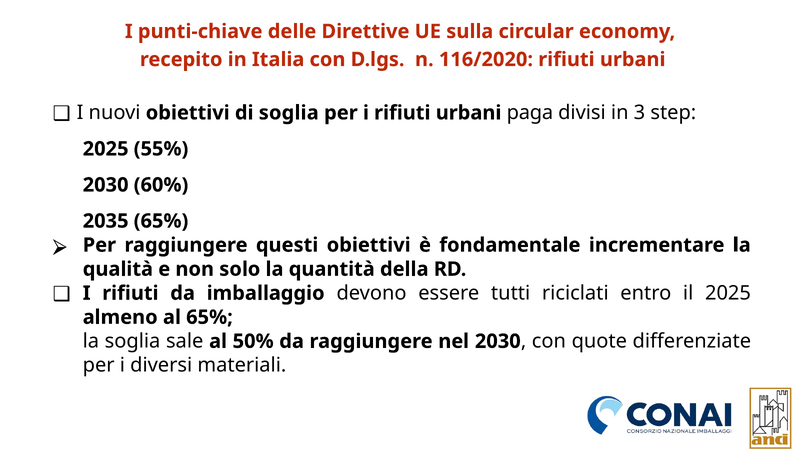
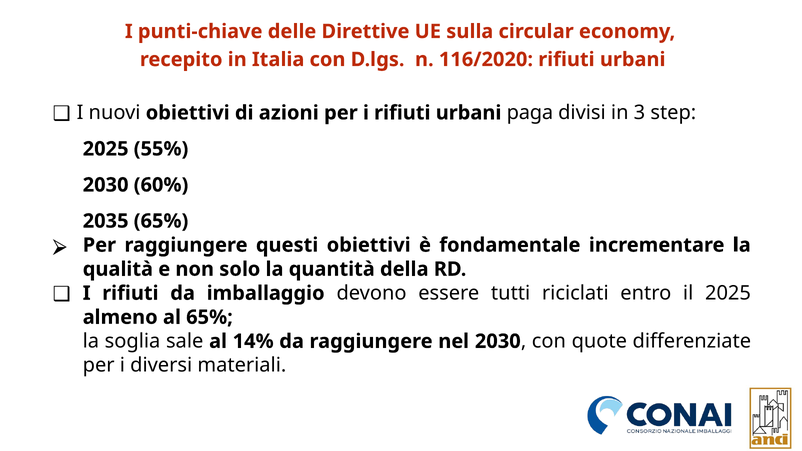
di soglia: soglia -> azioni
50%: 50% -> 14%
